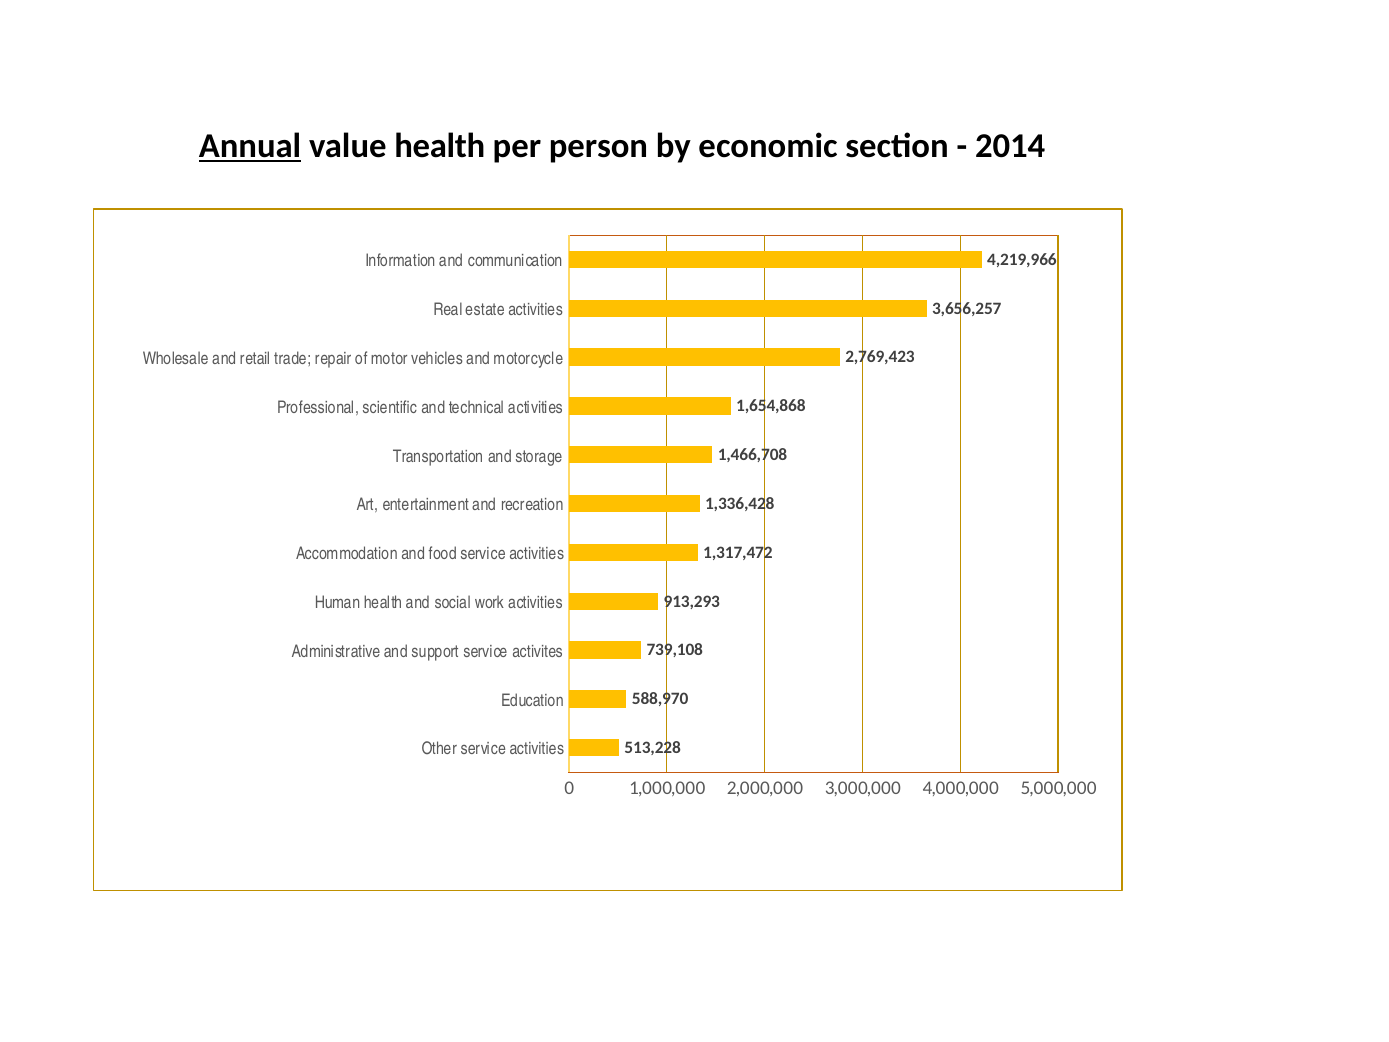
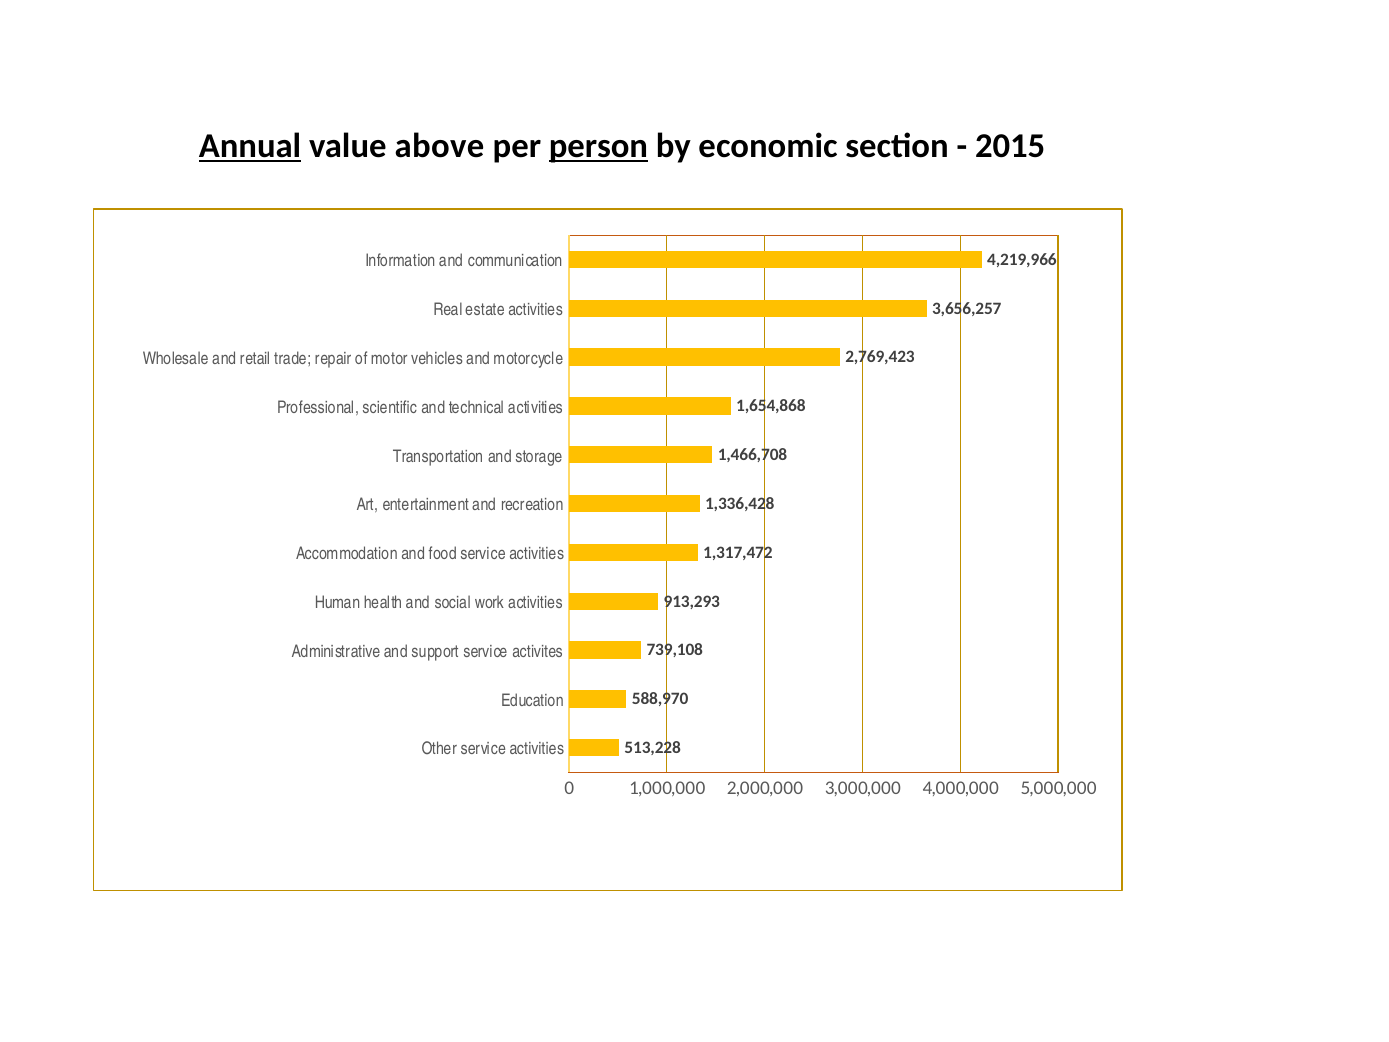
value health: health -> above
person underline: none -> present
2014: 2014 -> 2015
